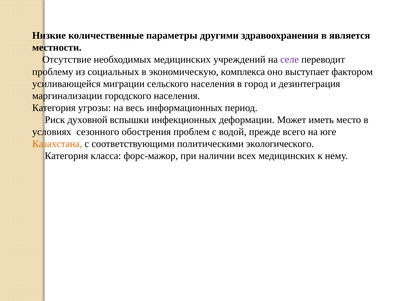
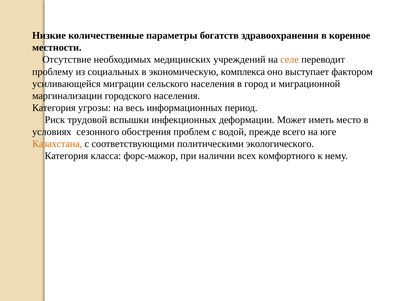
другими: другими -> богатств
является: является -> коренное
селе colour: purple -> orange
дезинтеграция: дезинтеграция -> миграционной
духовной: духовной -> трудовой
всех медицинских: медицинских -> комфортного
